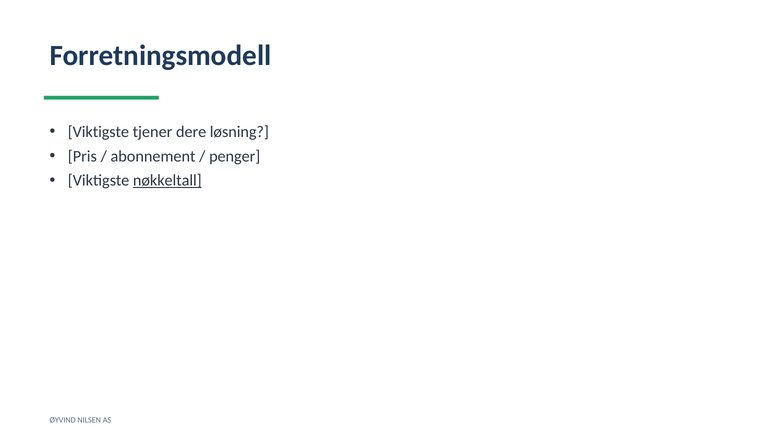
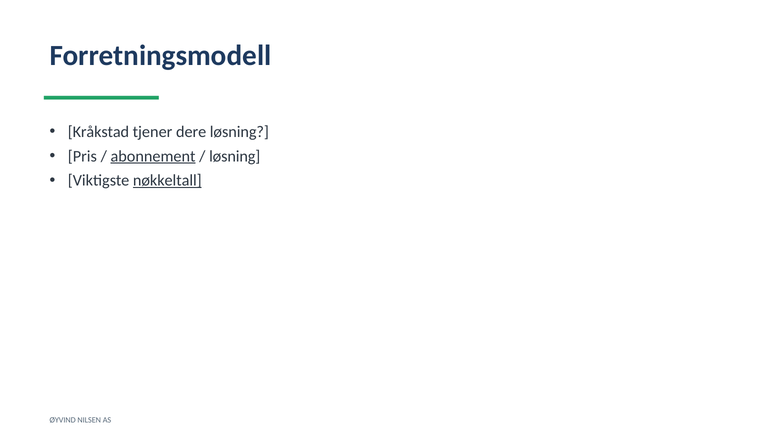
Viktigste at (98, 132): Viktigste -> Kråkstad
abonnement underline: none -> present
penger at (235, 156): penger -> løsning
